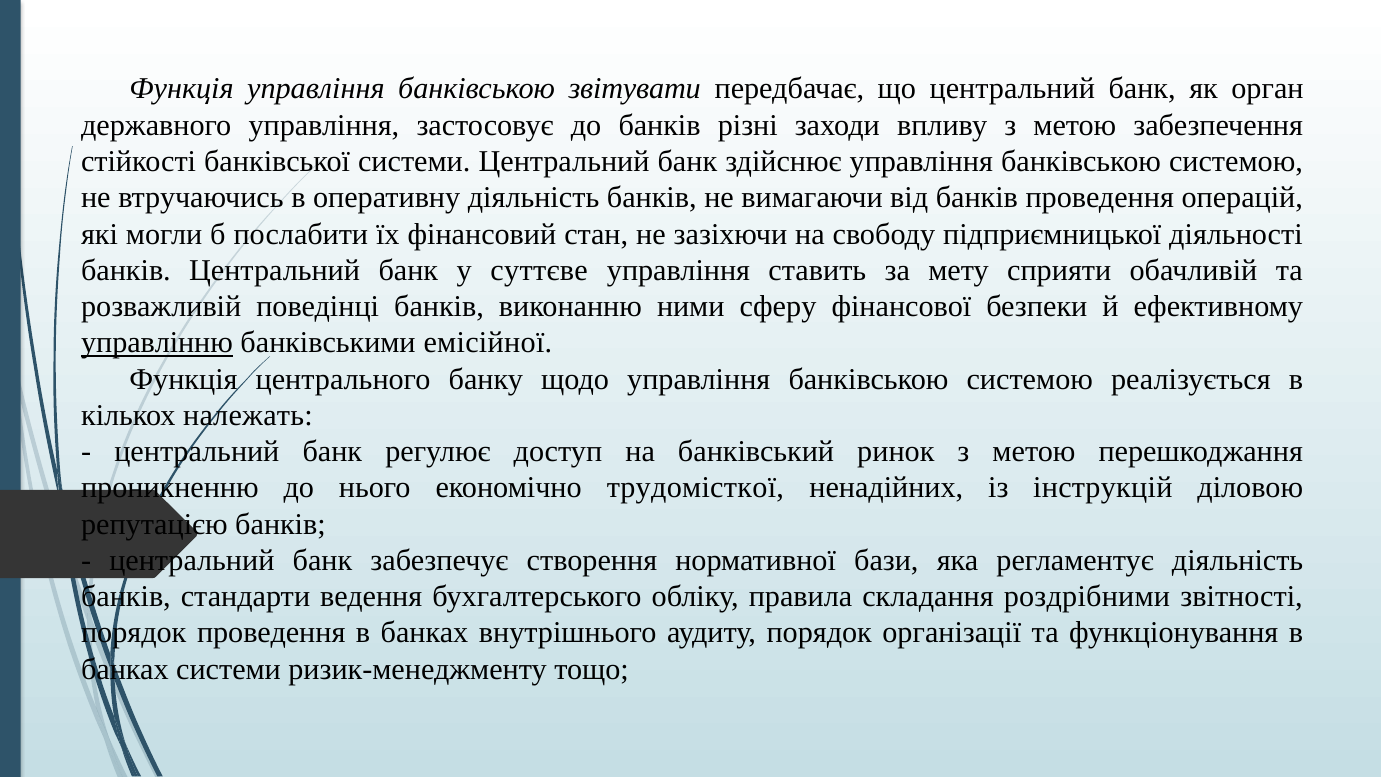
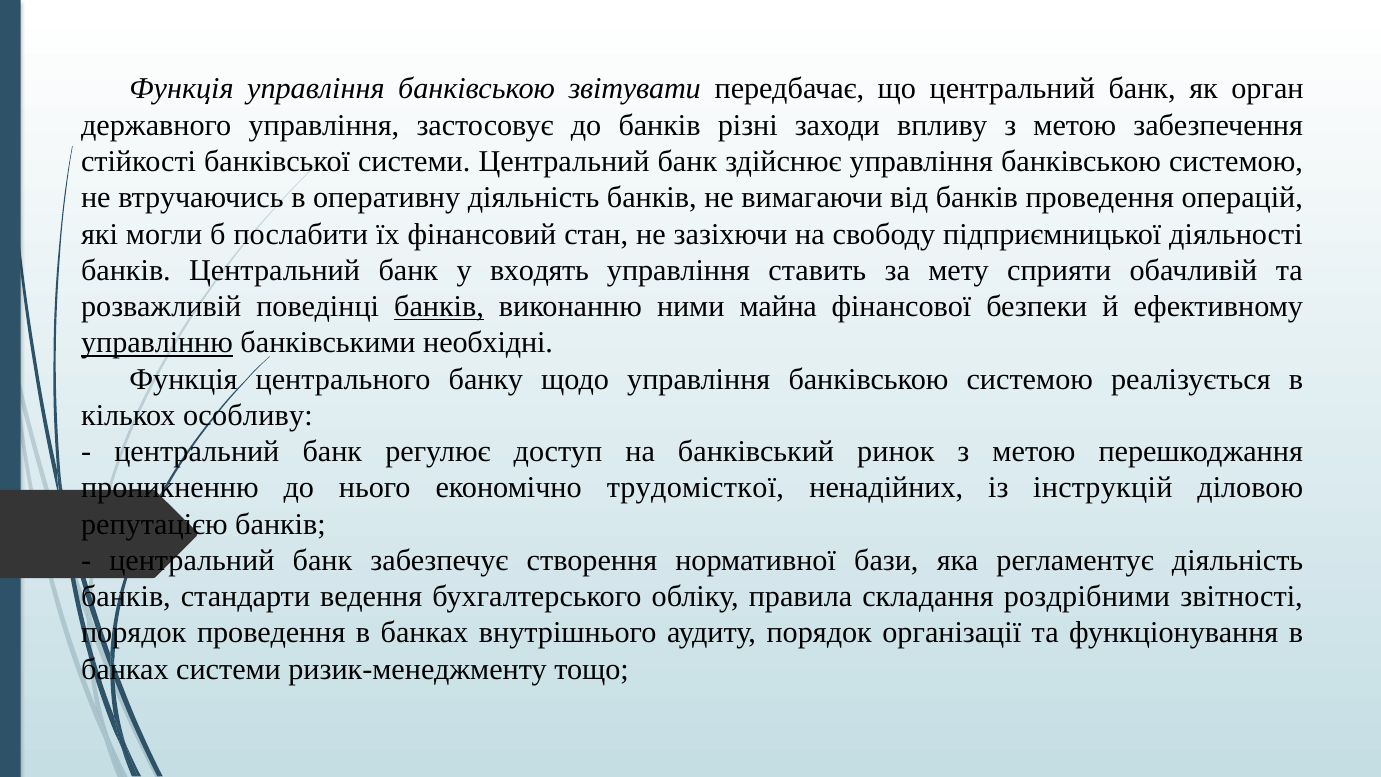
суттєве: суттєве -> входять
банків at (439, 307) underline: none -> present
сферу: сферу -> майна
емісійної: емісійної -> необхідні
належать: належать -> особливу
